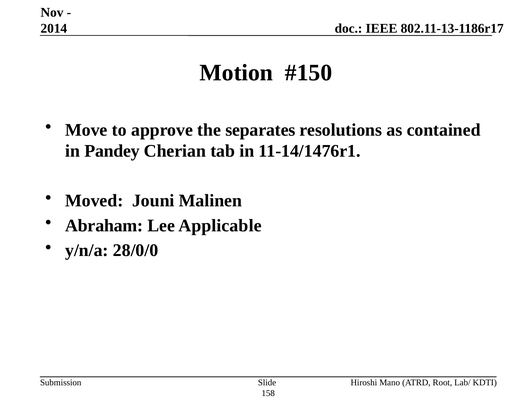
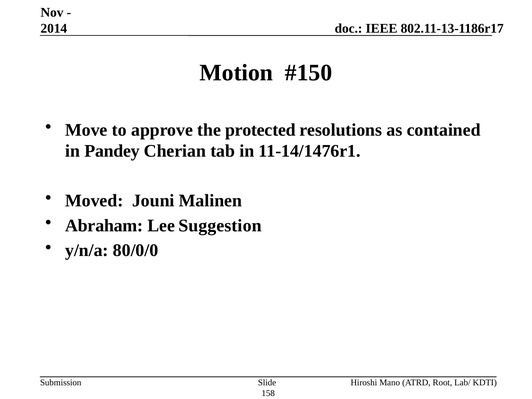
separates: separates -> protected
Applicable: Applicable -> Suggestion
28/0/0: 28/0/0 -> 80/0/0
